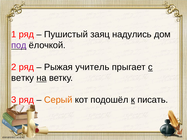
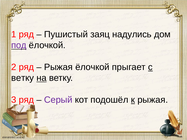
Рыжая учитель: учитель -> ёлочкой
Серый colour: orange -> purple
к писать: писать -> рыжая
